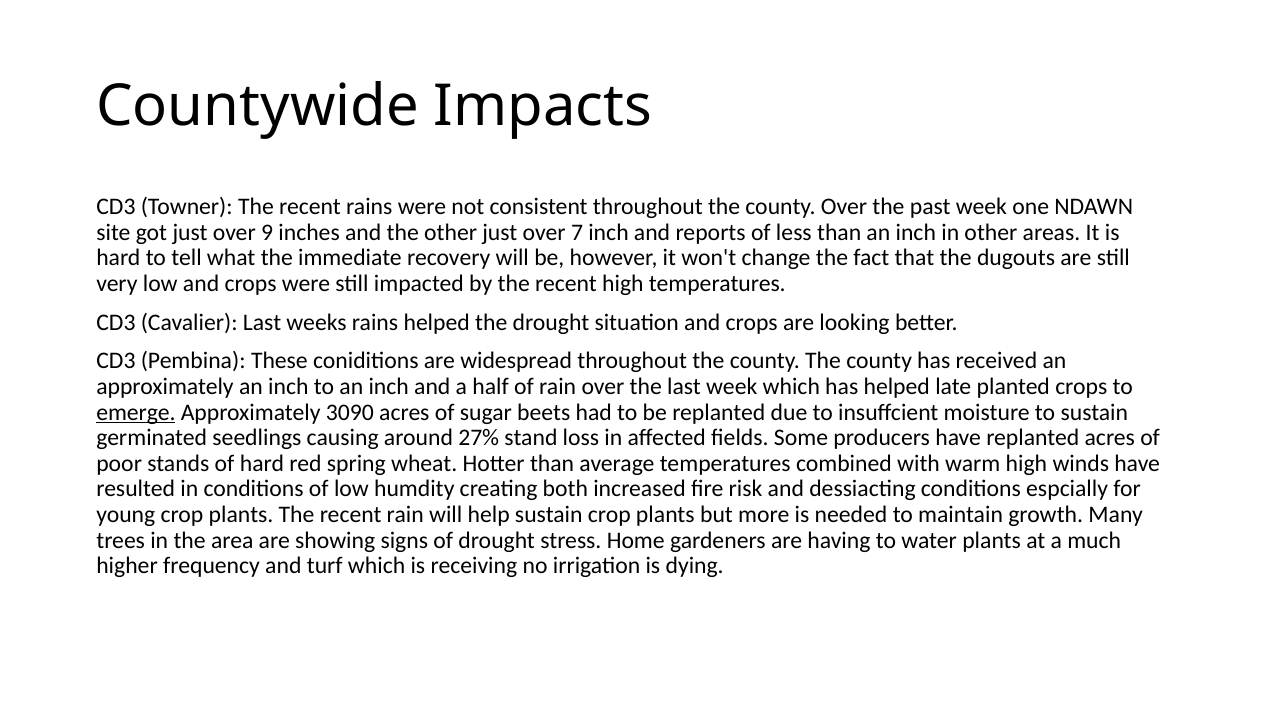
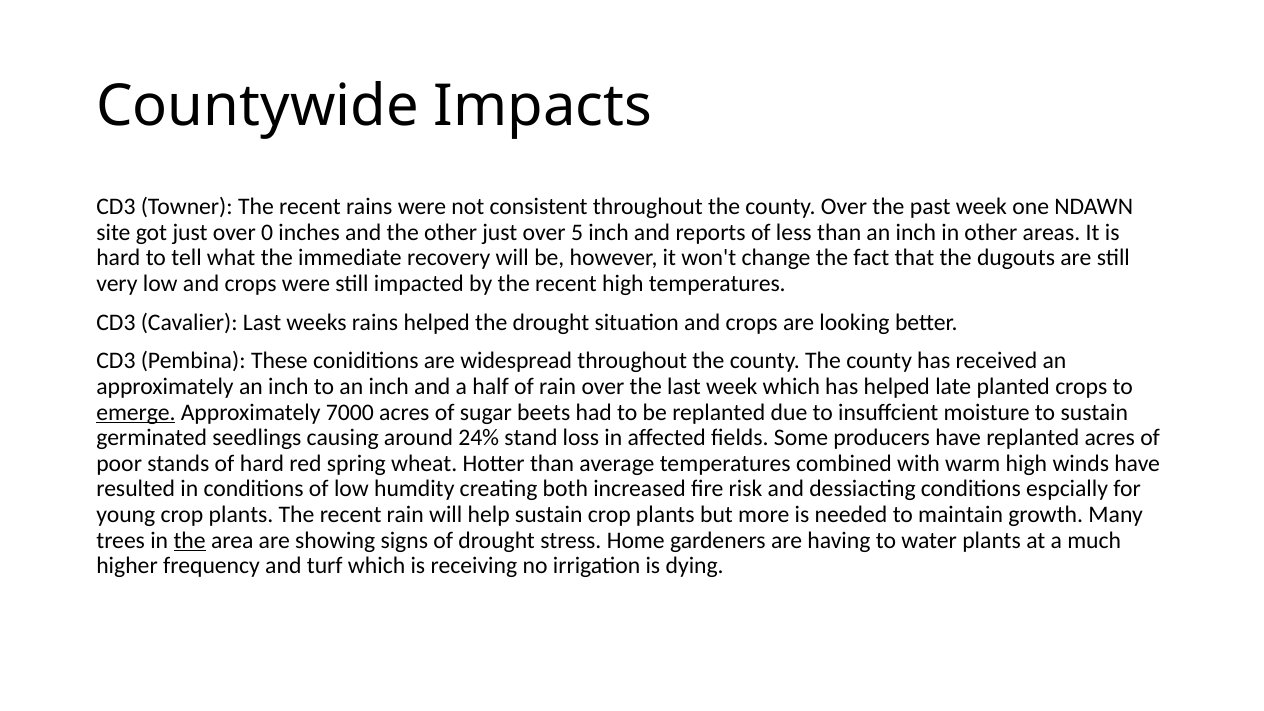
9: 9 -> 0
7: 7 -> 5
3090: 3090 -> 7000
27%: 27% -> 24%
the at (190, 540) underline: none -> present
